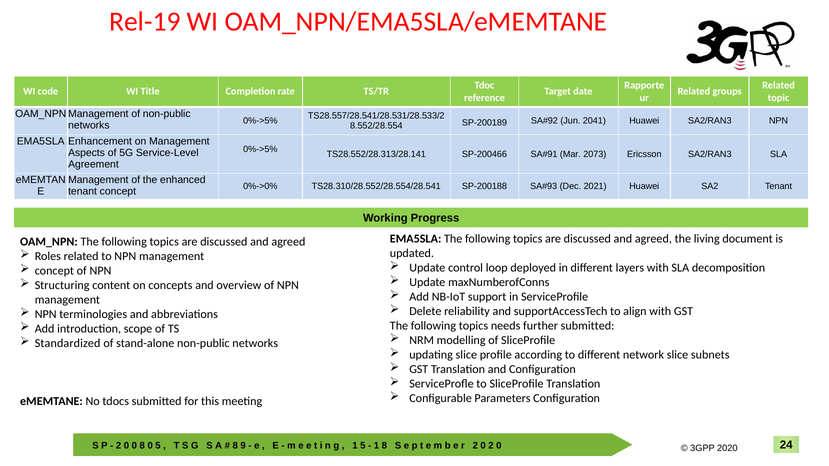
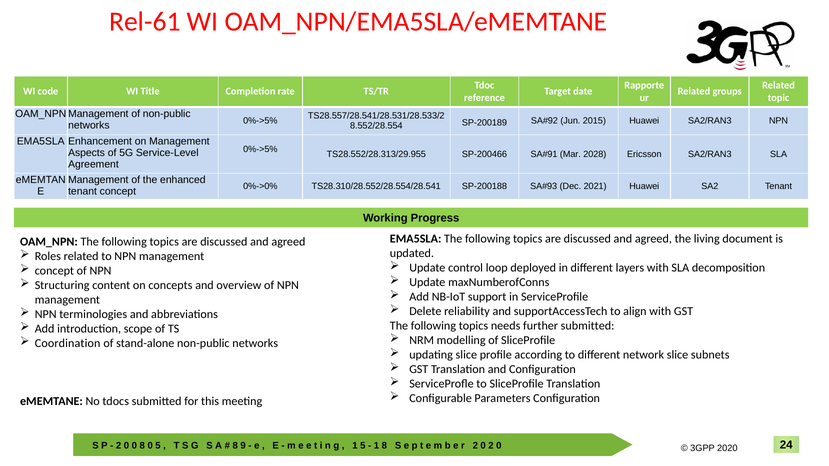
Rel-19: Rel-19 -> Rel-61
2041: 2041 -> 2015
TS28.552/28.313/28.141: TS28.552/28.313/28.141 -> TS28.552/28.313/29.955
2073: 2073 -> 2028
Standardized: Standardized -> Coordination
